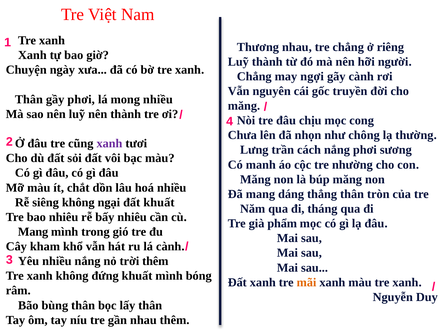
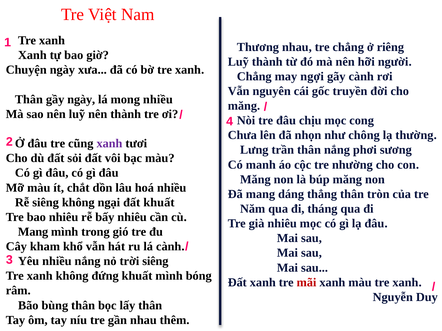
gầy phơi: phơi -> ngày
trần cách: cách -> thân
già phẩm: phẩm -> nhiêu
trời thêm: thêm -> siêng
mãi colour: orange -> red
